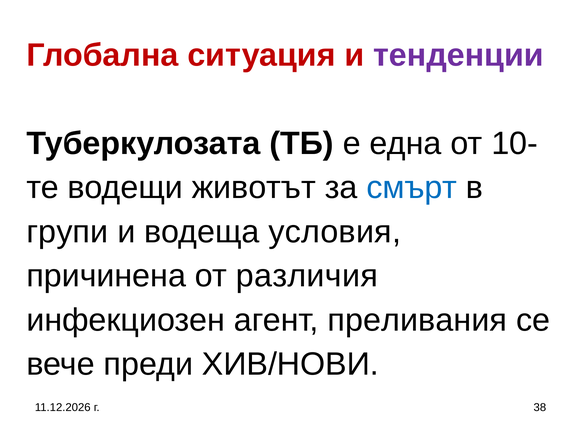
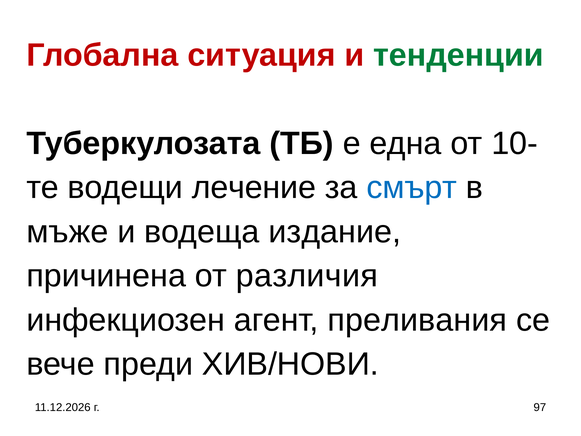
тенденции colour: purple -> green
животът: животът -> лечение
групи: групи -> мъже
условия: условия -> издание
38: 38 -> 97
